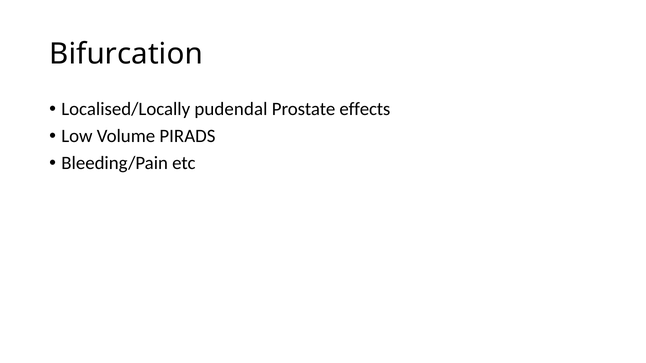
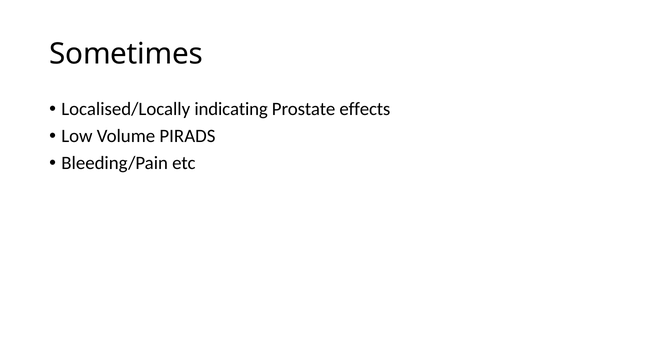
Bifurcation: Bifurcation -> Sometimes
pudendal: pudendal -> indicating
